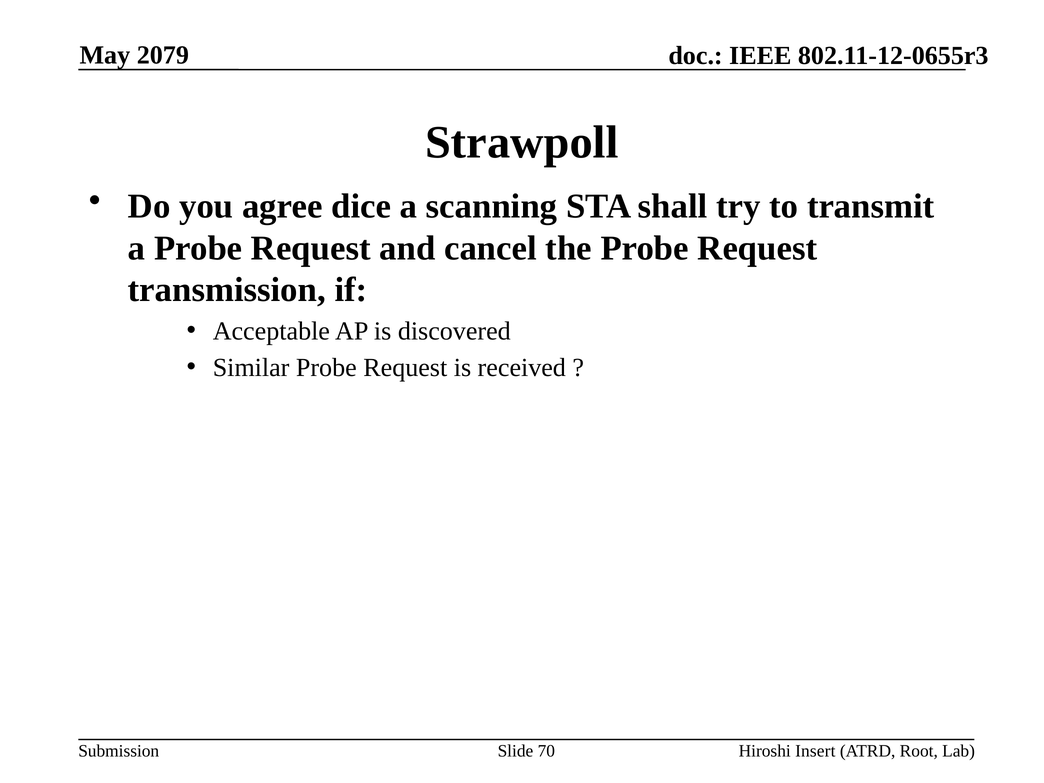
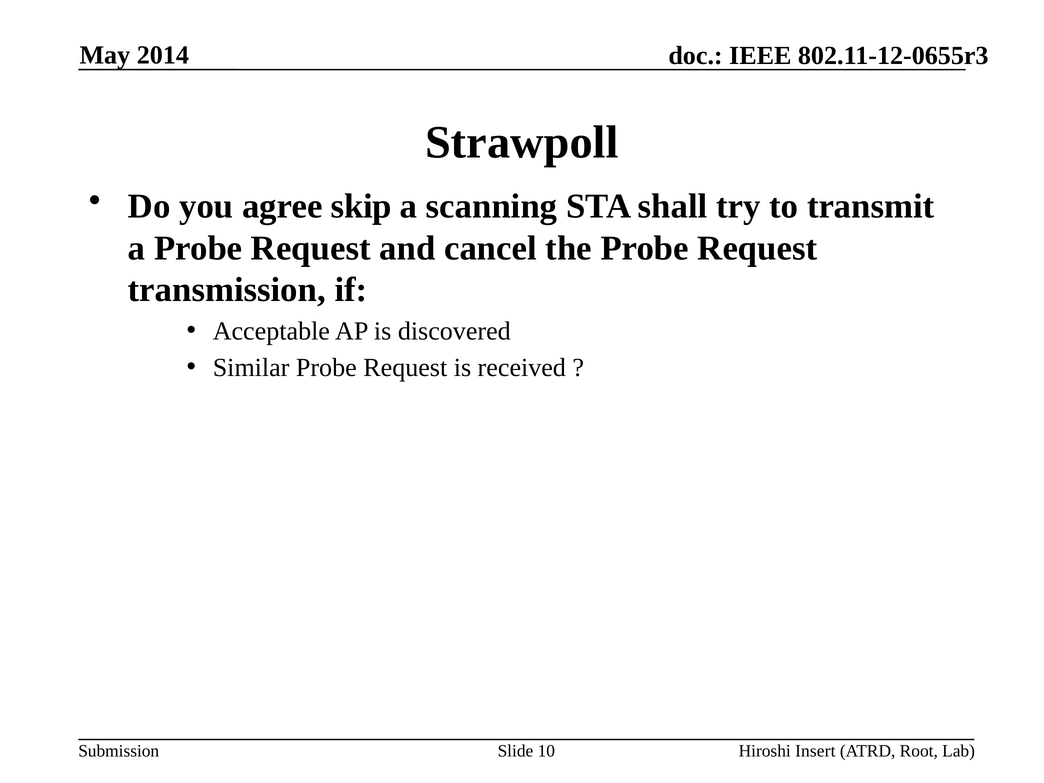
2079: 2079 -> 2014
dice: dice -> skip
70: 70 -> 10
